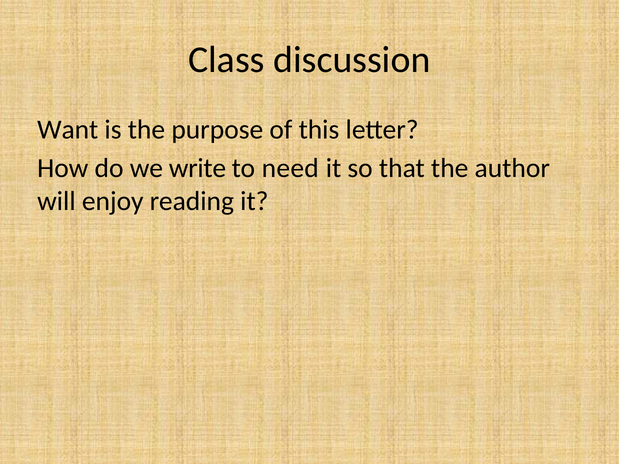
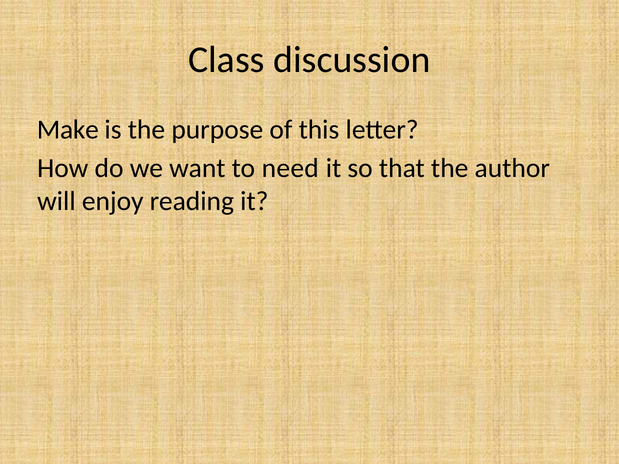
Want: Want -> Make
write: write -> want
